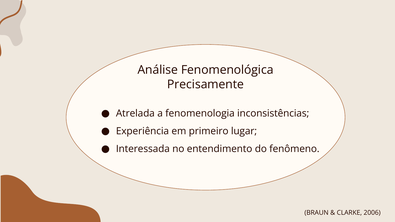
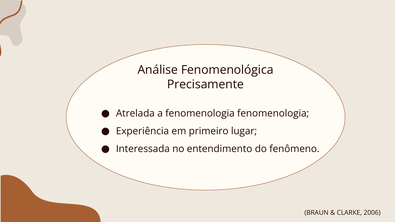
fenomenologia inconsistências: inconsistências -> fenomenologia
